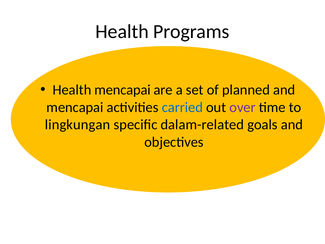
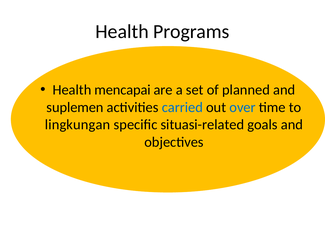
mencapai at (75, 107): mencapai -> suplemen
over colour: purple -> blue
dalam-related: dalam-related -> situasi-related
